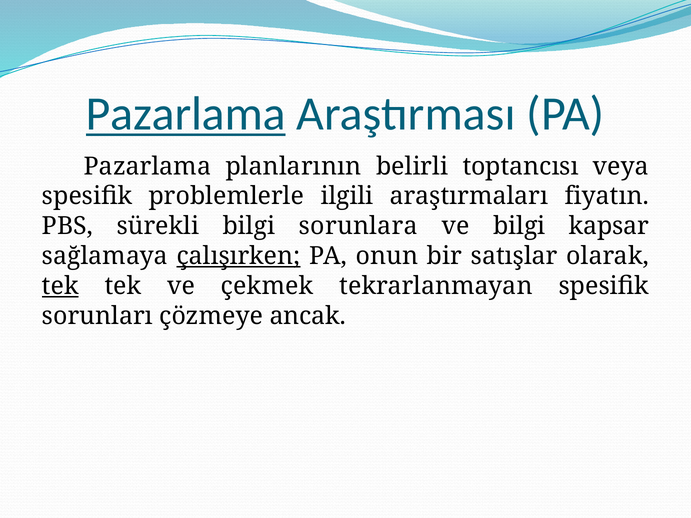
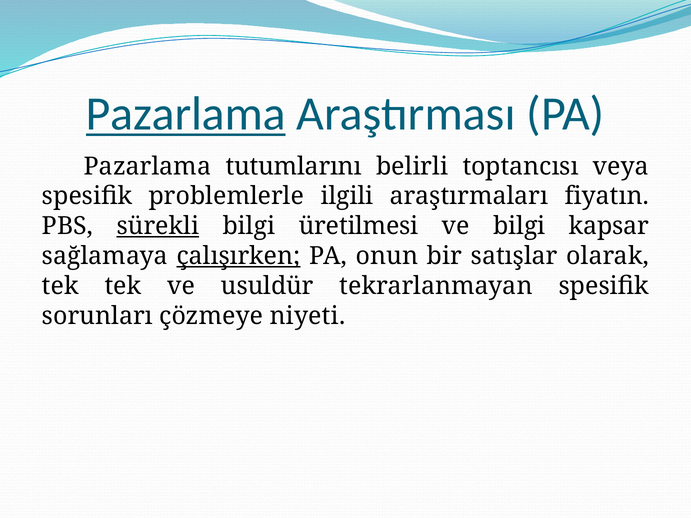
planlarının: planlarının -> tutumlarını
sürekli underline: none -> present
sorunlara: sorunlara -> üretilmesi
tek at (60, 286) underline: present -> none
çekmek: çekmek -> usuldür
ancak: ancak -> niyeti
